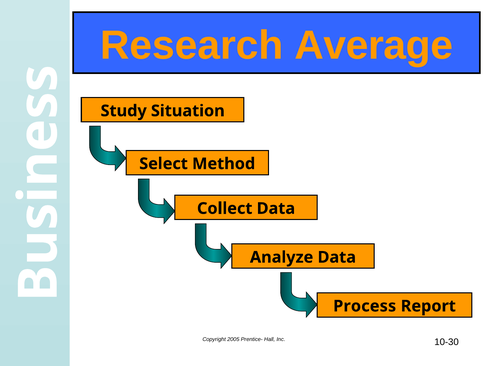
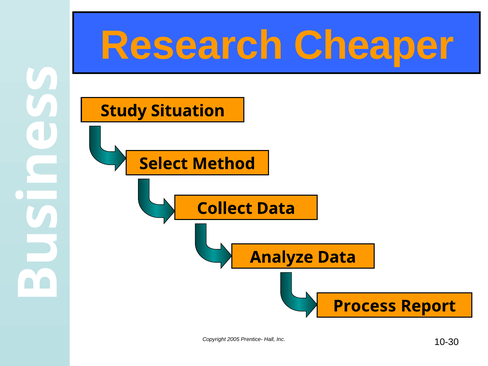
Average: Average -> Cheaper
